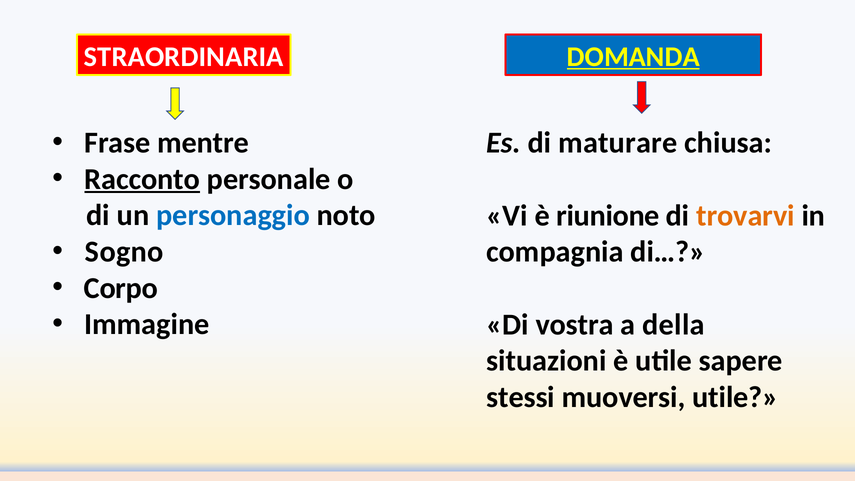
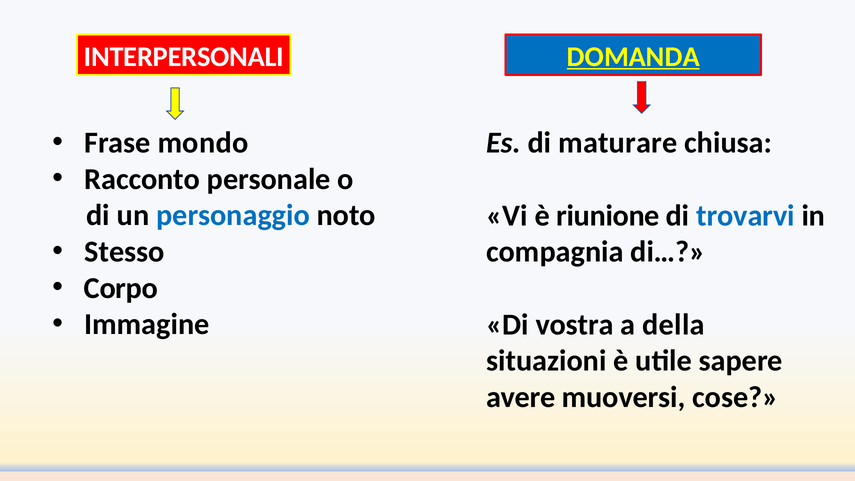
STRAORDINARIA: STRAORDINARIA -> INTERPERSONALI
mentre: mentre -> mondo
Racconto underline: present -> none
trovarvi colour: orange -> blue
Sogno: Sogno -> Stesso
stessi: stessi -> avere
muoversi utile: utile -> cose
